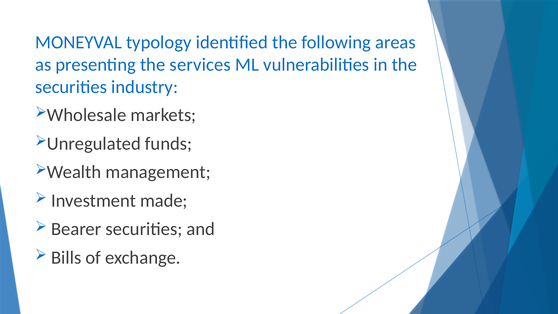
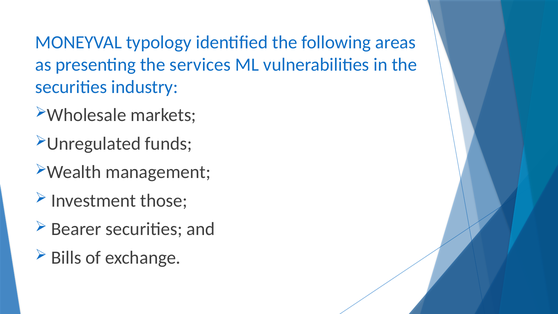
made: made -> those
